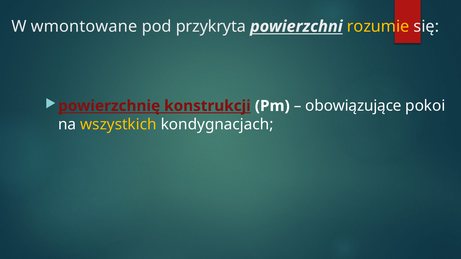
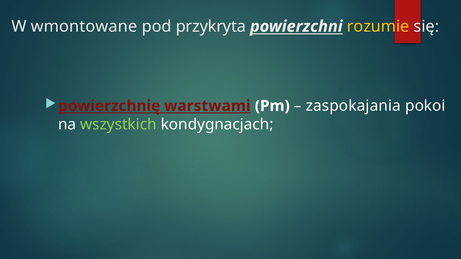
konstrukcji: konstrukcji -> warstwami
obowiązujące: obowiązujące -> zaspokajania
wszystkich colour: yellow -> light green
